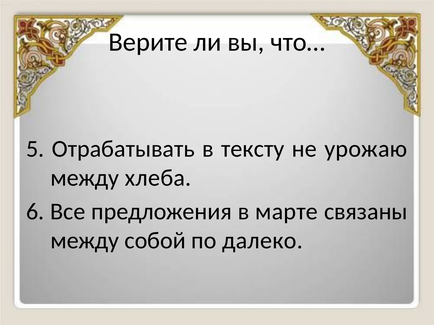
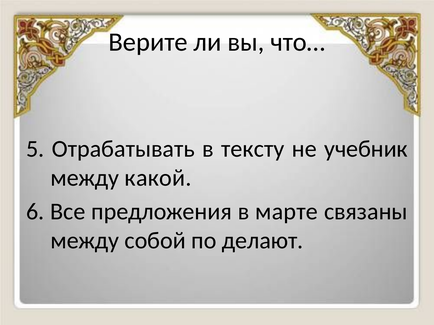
урожаю: урожаю -> учебник
хлеба: хлеба -> какой
далеко: далеко -> делают
